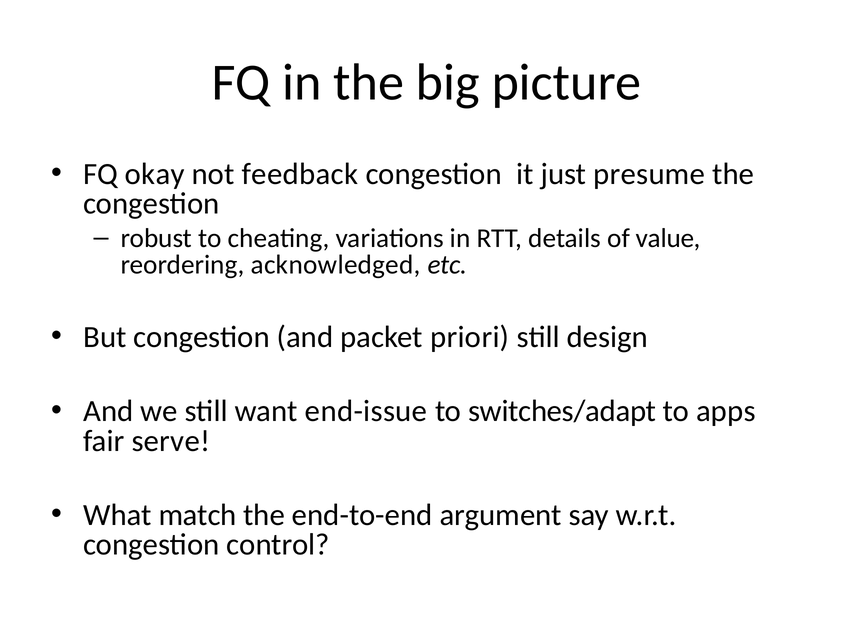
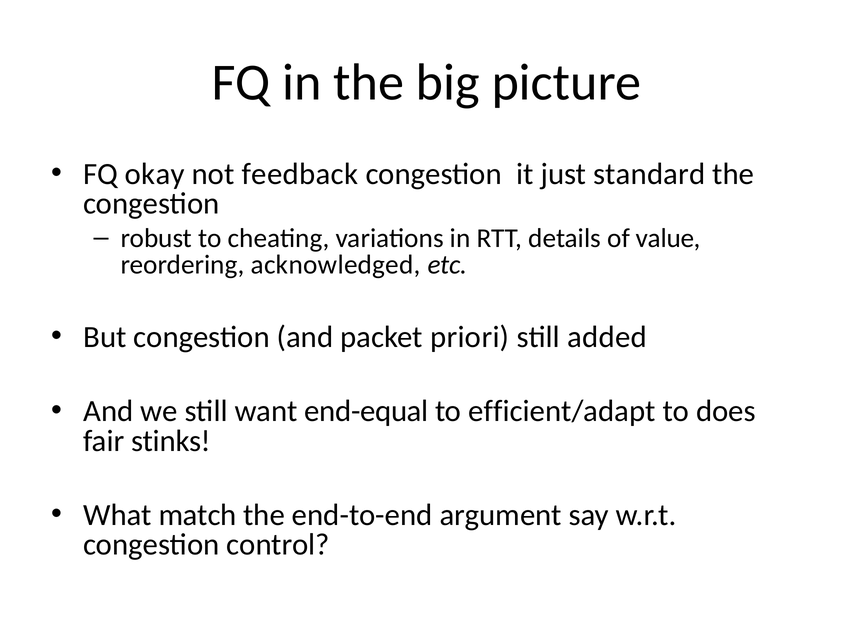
presume: presume -> standard
design: design -> added
end-issue: end-issue -> end-equal
switches/adapt: switches/adapt -> efficient/adapt
apps: apps -> does
serve: serve -> stinks
